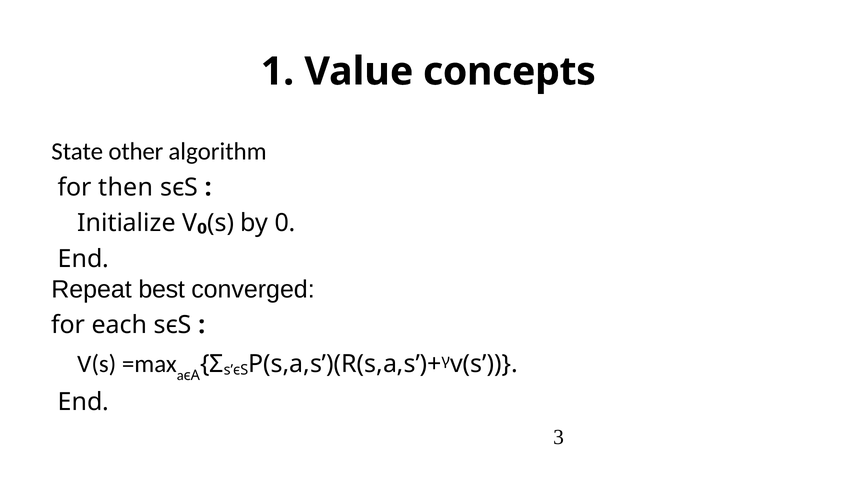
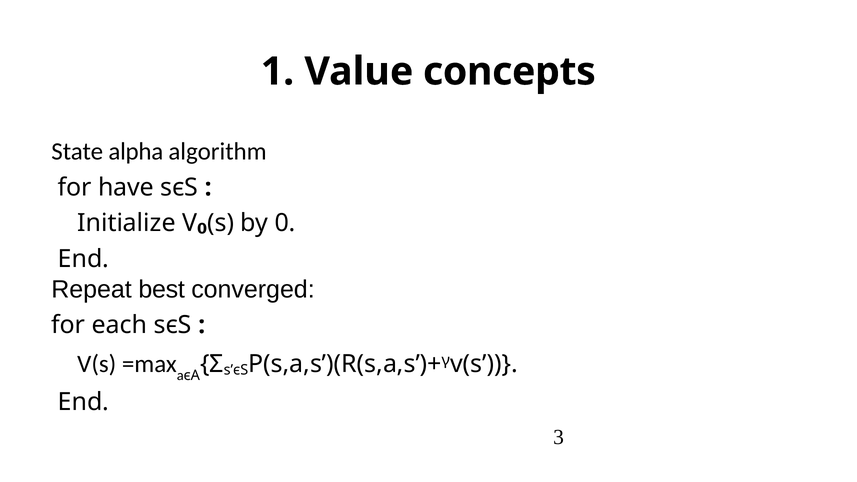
other: other -> alpha
then: then -> have
